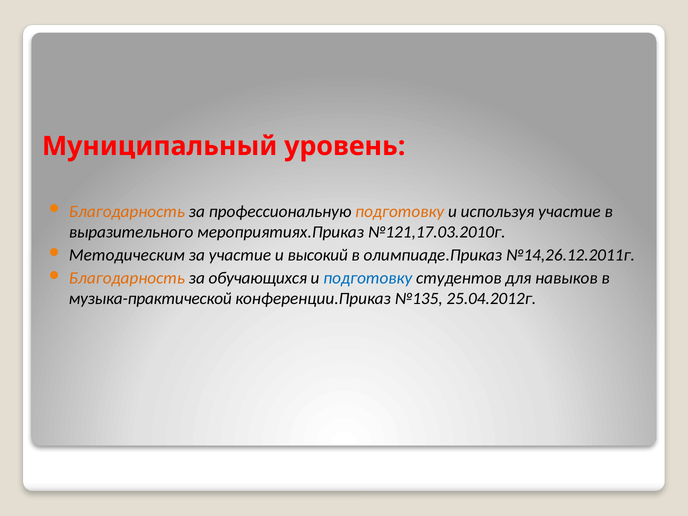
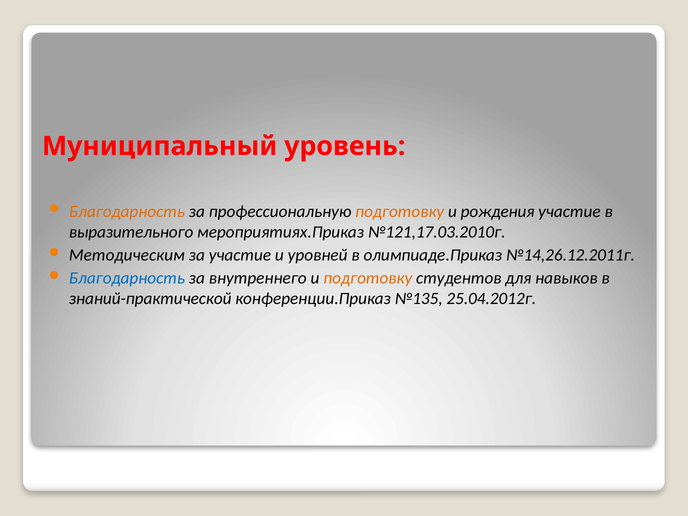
используя: используя -> рождения
высокий: высокий -> уровней
Благодарность at (127, 278) colour: orange -> blue
обучающихся: обучающихся -> внутреннего
подготовку at (368, 278) colour: blue -> orange
музыка-практической: музыка-практической -> знаний-практической
